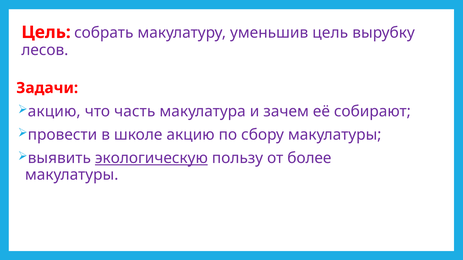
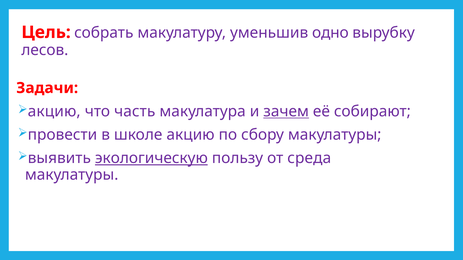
уменьшив цель: цель -> одно
зачем underline: none -> present
более: более -> среда
